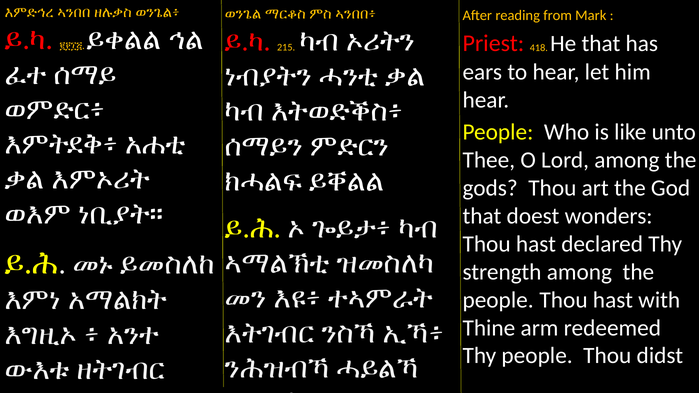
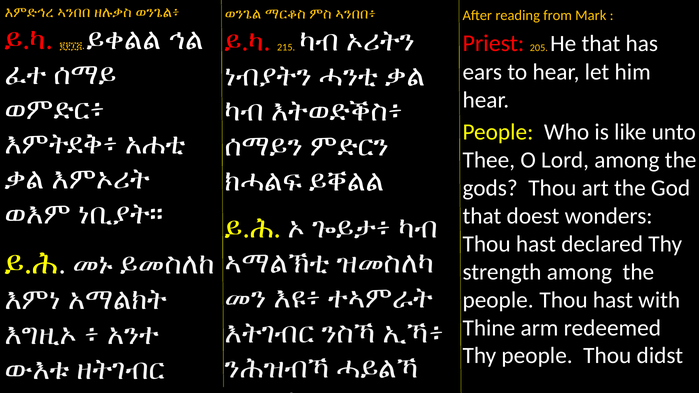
418: 418 -> 205
